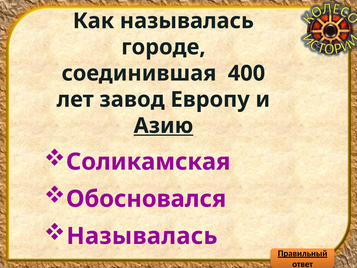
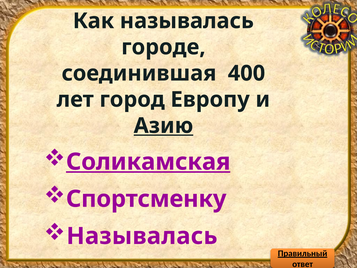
завод: завод -> город
Соликамская underline: none -> present
Обосновался: Обосновался -> Спортсменку
